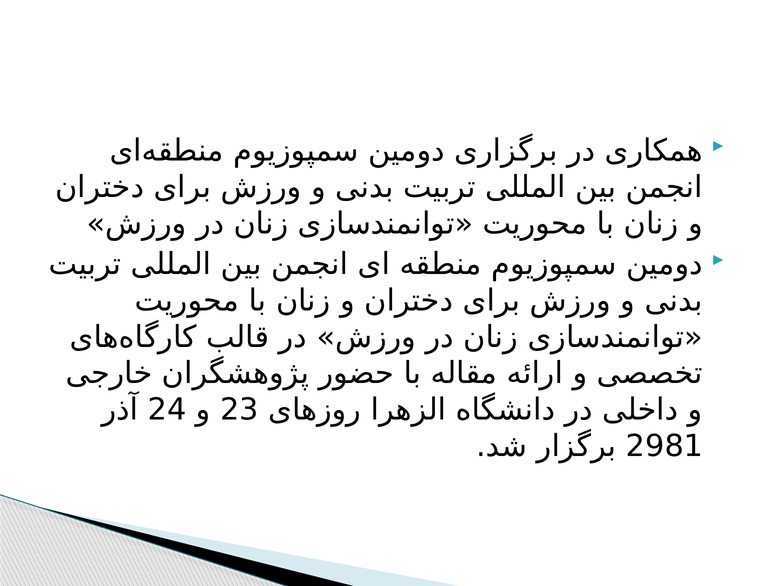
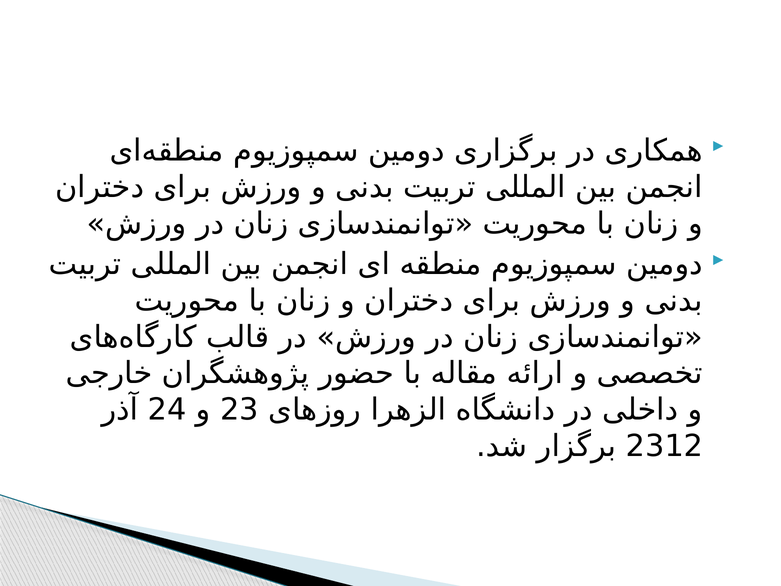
2981: 2981 -> 2312
